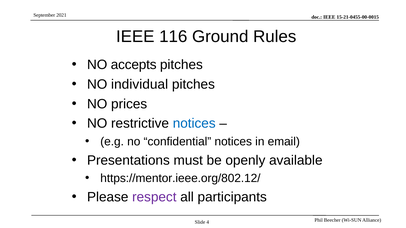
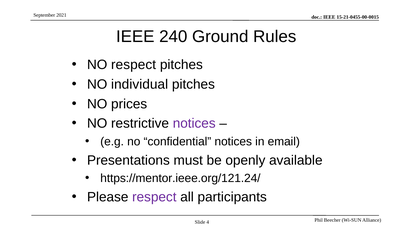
116: 116 -> 240
NO accepts: accepts -> respect
notices at (194, 124) colour: blue -> purple
https://mentor.ieee.org/802.12/: https://mentor.ieee.org/802.12/ -> https://mentor.ieee.org/121.24/
